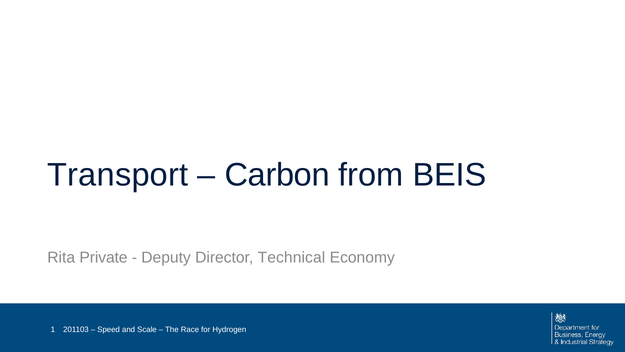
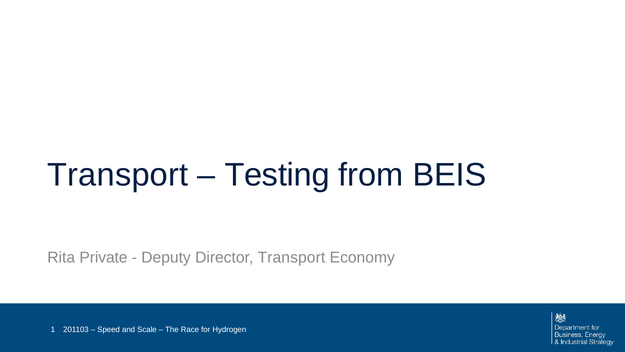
Carbon: Carbon -> Testing
Director Technical: Technical -> Transport
